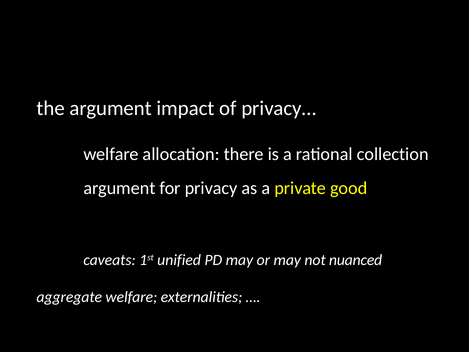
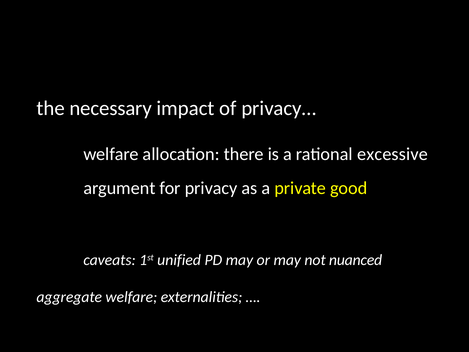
the argument: argument -> necessary
collection: collection -> excessive
